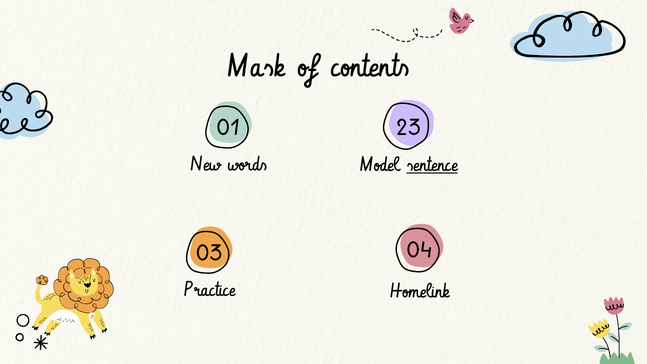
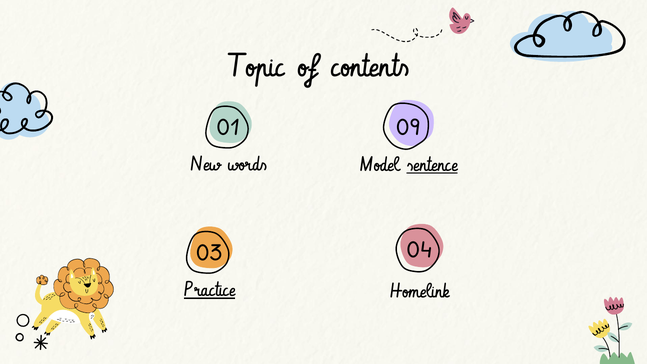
Mask: Mask -> Topic
23: 23 -> 09
Practice underline: none -> present
